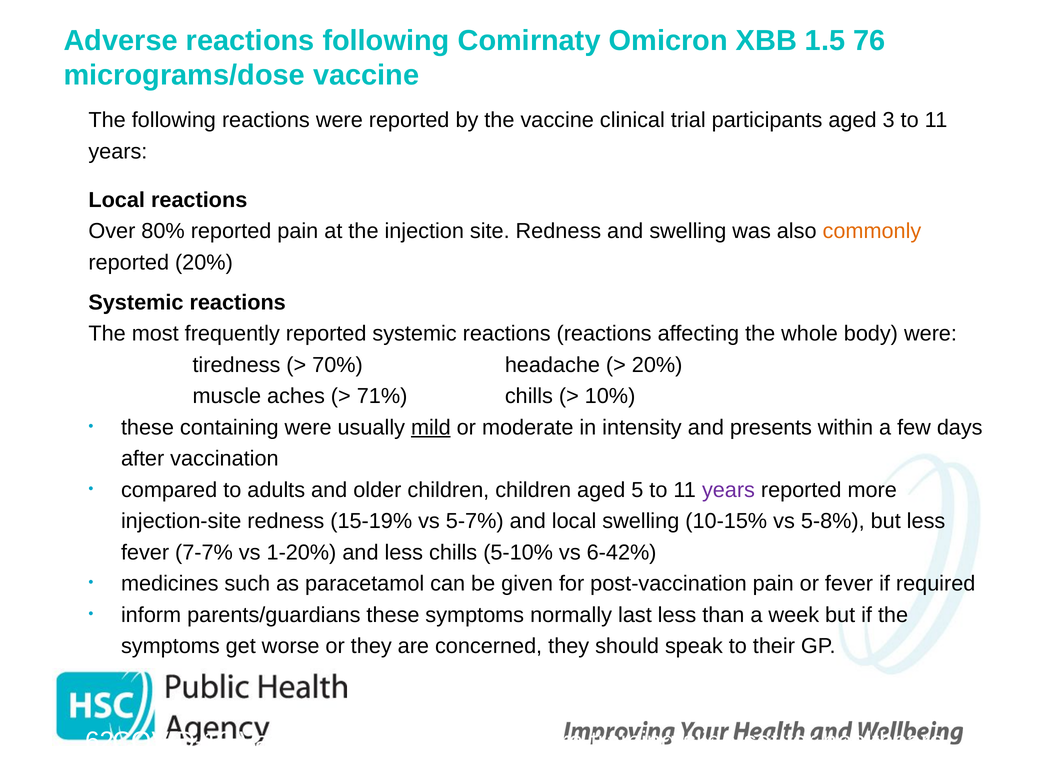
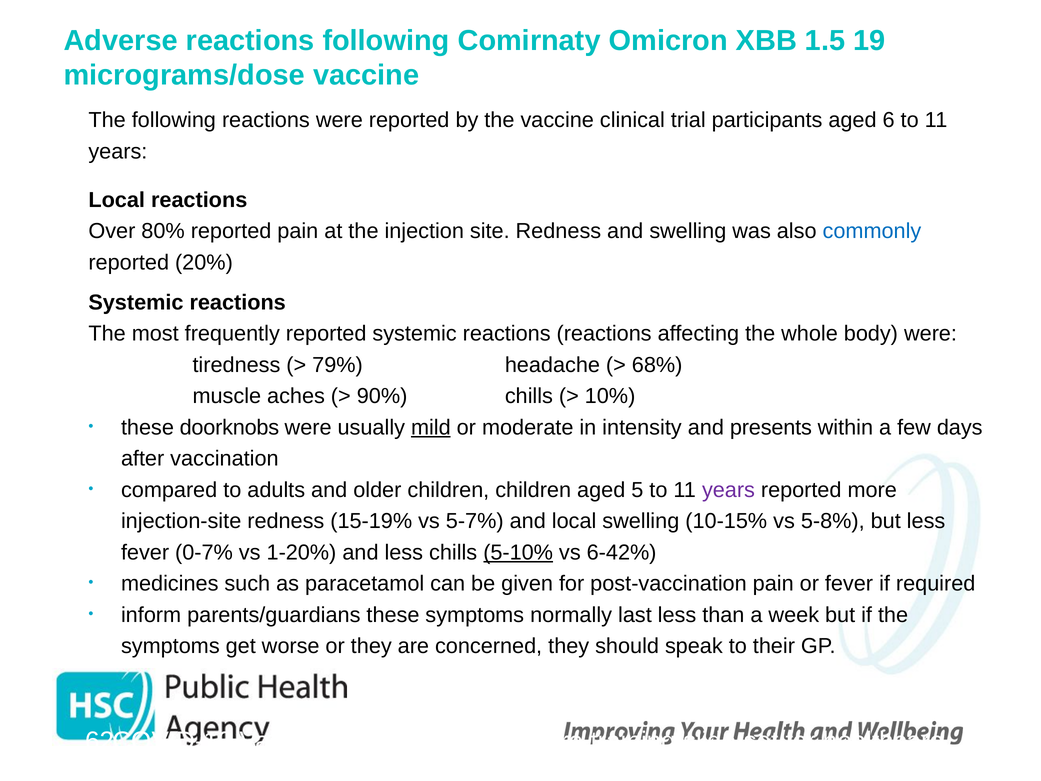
76: 76 -> 19
3: 3 -> 6
commonly colour: orange -> blue
70%: 70% -> 79%
20% at (657, 365): 20% -> 68%
71%: 71% -> 90%
containing: containing -> doorknobs
7-7%: 7-7% -> 0-7%
5-10% underline: none -> present
